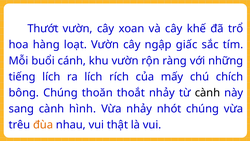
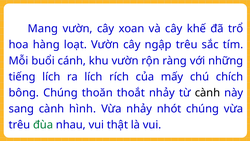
Thướt: Thướt -> Mang
ngập giấc: giấc -> trêu
đùa colour: orange -> green
